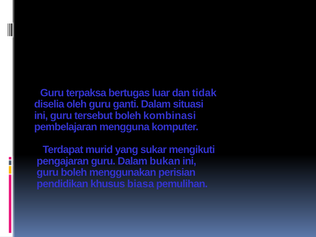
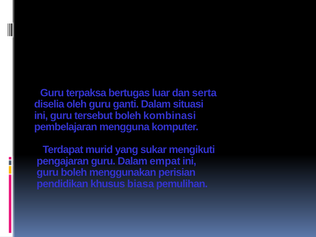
tidak: tidak -> serta
bukan: bukan -> empat
